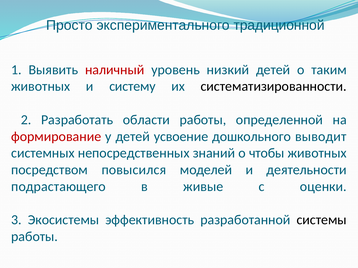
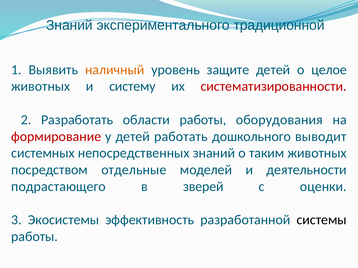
Просто at (69, 25): Просто -> Знаний
наличный colour: red -> orange
низкий: низкий -> защите
таким: таким -> целое
систематизированности colour: black -> red
определенной: определенной -> оборудования
усвоение: усвоение -> работать
чтобы: чтобы -> таким
повысился: повысился -> отдельные
живые: живые -> зверей
